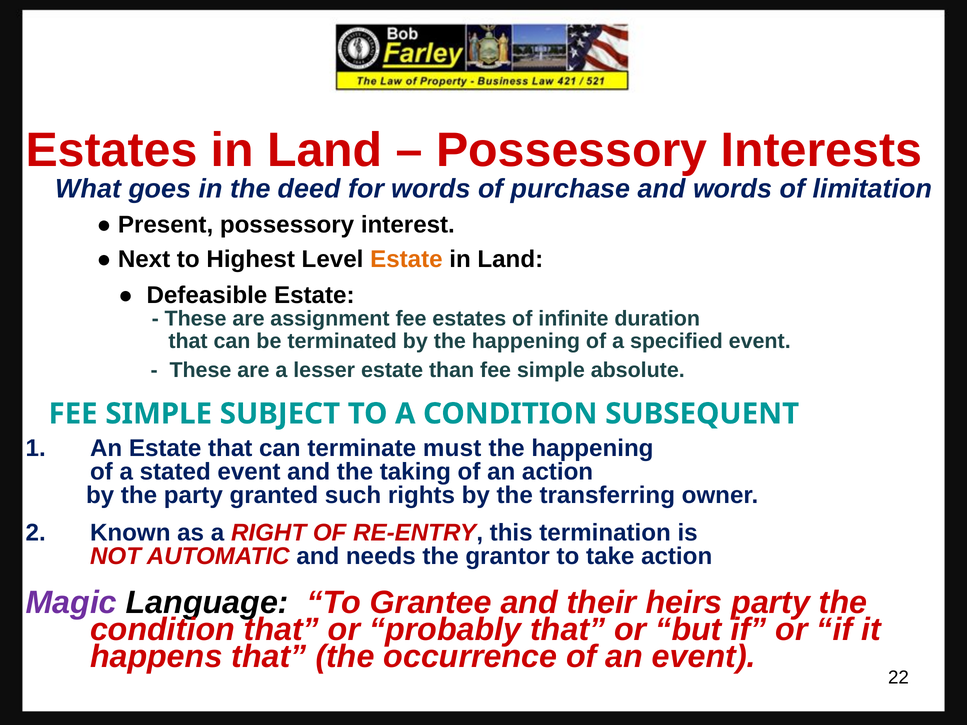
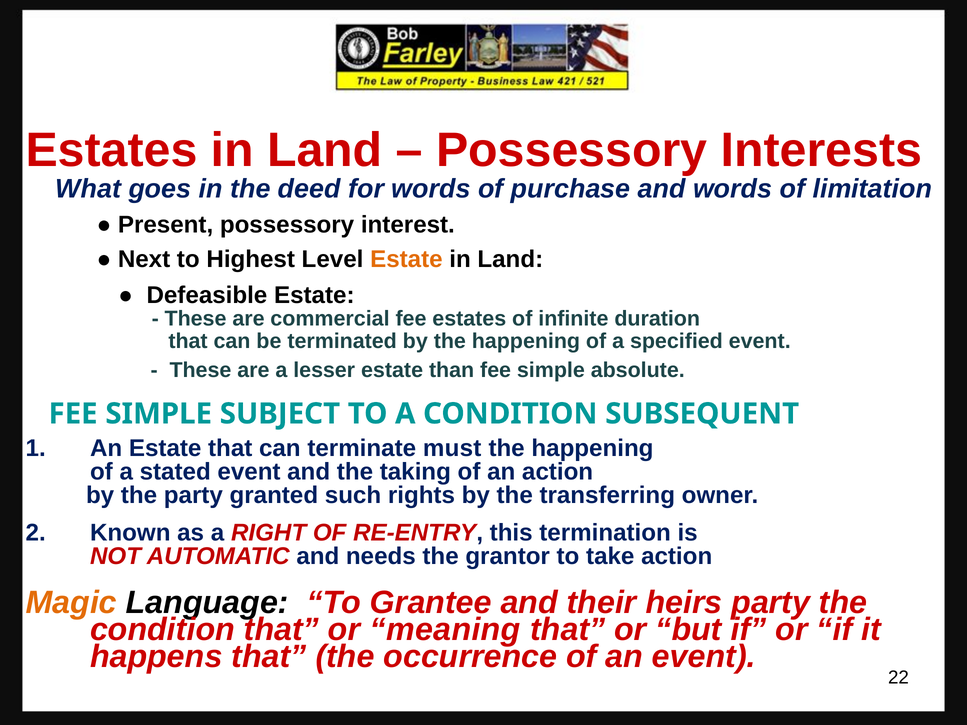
assignment: assignment -> commercial
Magic colour: purple -> orange
probably: probably -> meaning
